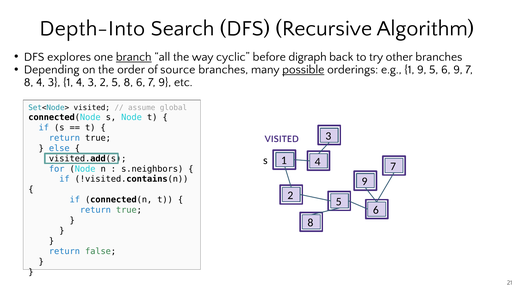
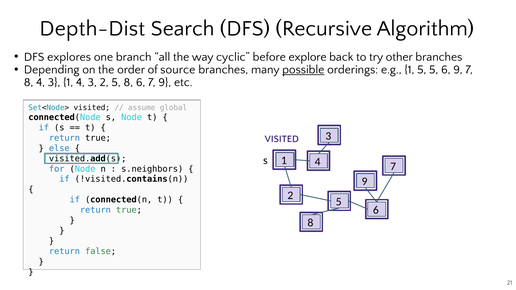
Depth-Into: Depth-Into -> Depth-Dist
branch underline: present -> none
digraph: digraph -> explore
1 9: 9 -> 5
